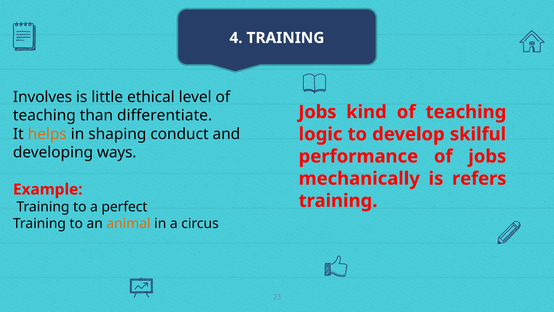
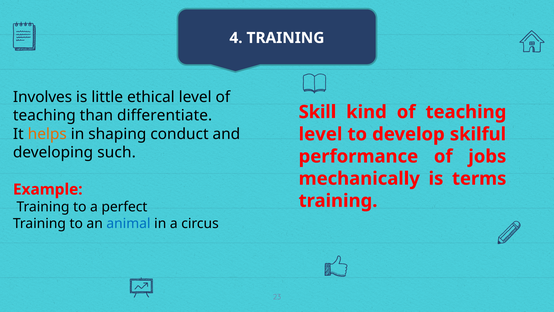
Jobs at (317, 112): Jobs -> Skill
logic at (321, 134): logic -> level
ways: ways -> such
refers: refers -> terms
animal colour: orange -> blue
